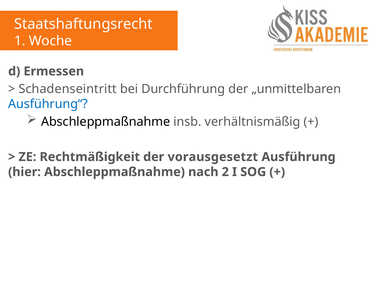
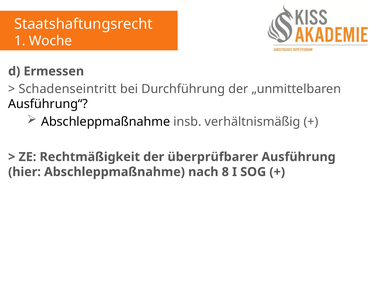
Ausführung“ colour: blue -> black
vorausgesetzt: vorausgesetzt -> überprüfbarer
2: 2 -> 8
